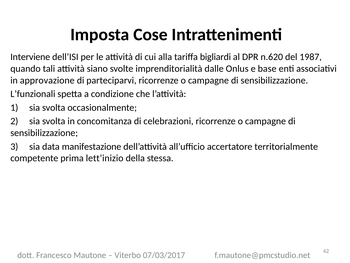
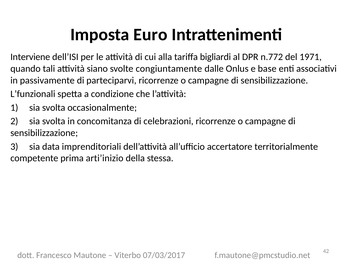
Cose: Cose -> Euro
n.620: n.620 -> n.772
1987: 1987 -> 1971
imprenditorialità: imprenditorialità -> congiuntamente
approvazione: approvazione -> passivamente
manifestazione: manifestazione -> imprenditoriali
lett’inizio: lett’inizio -> arti’inizio
